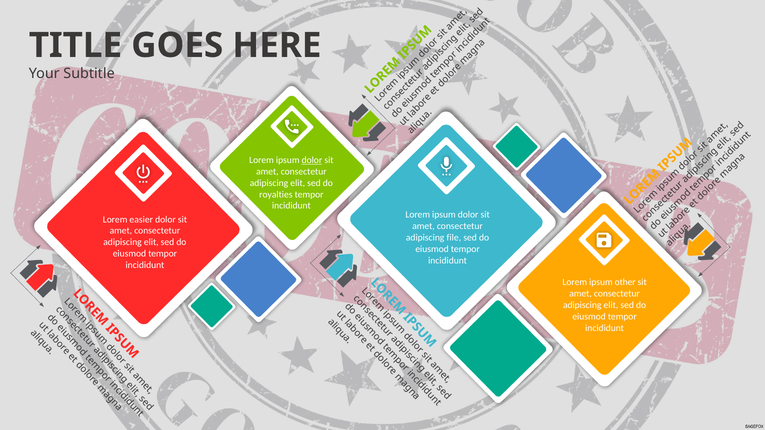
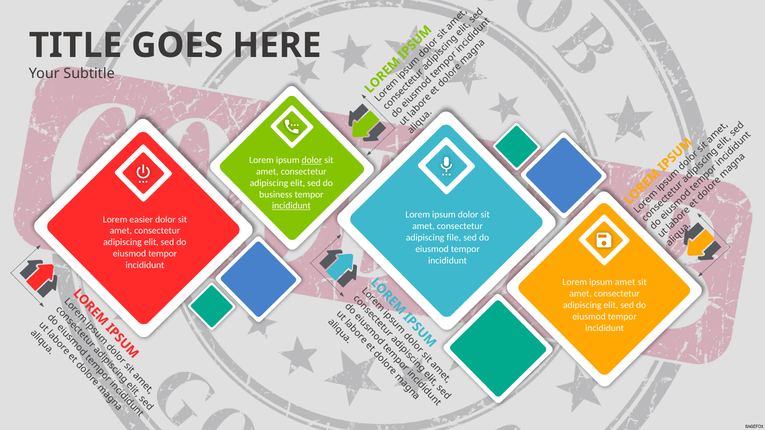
royalties: royalties -> business
incididunt at (291, 206) underline: none -> present
ipsum other: other -> amet
